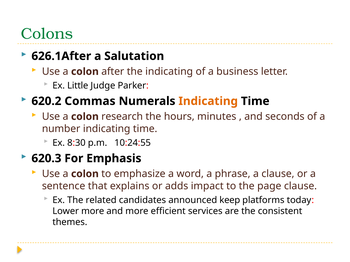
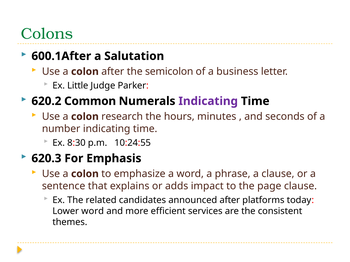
626.1After: 626.1After -> 600.1After
the indicating: indicating -> semicolon
Commas: Commas -> Common
Indicating at (208, 101) colour: orange -> purple
announced keep: keep -> after
Lower more: more -> word
